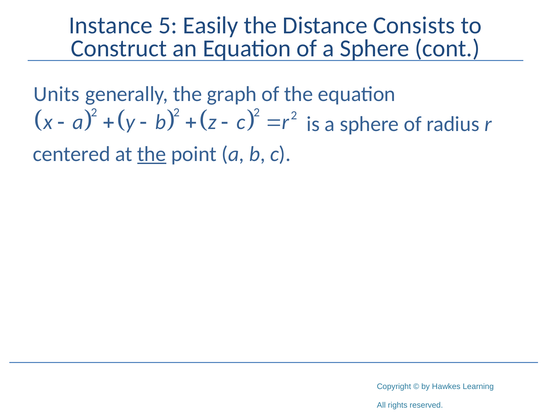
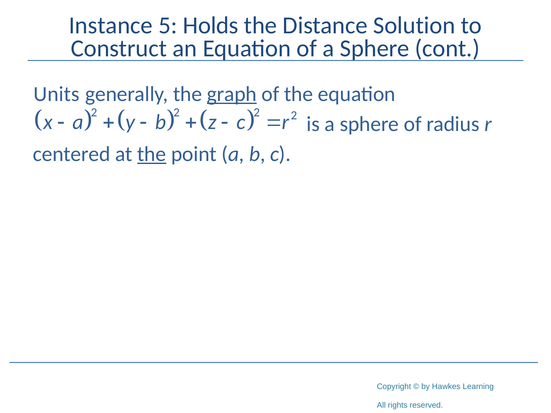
Easily: Easily -> Holds
Consists: Consists -> Solution
graph underline: none -> present
